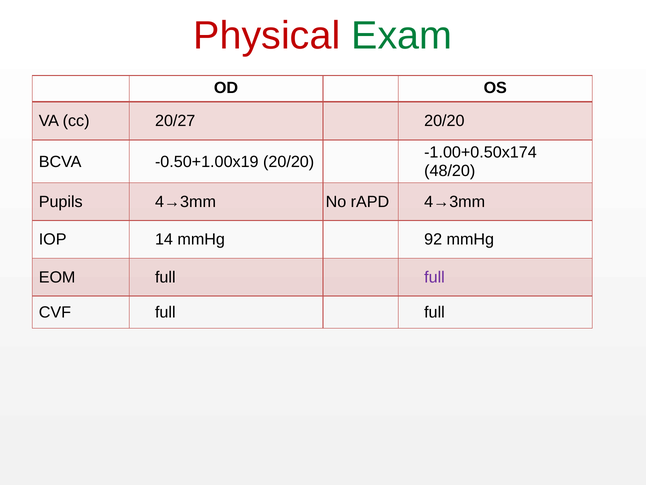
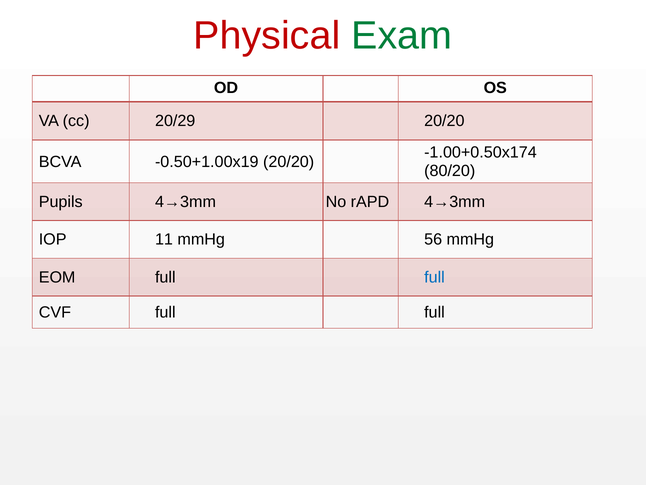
20/27: 20/27 -> 20/29
48/20: 48/20 -> 80/20
14: 14 -> 11
92: 92 -> 56
full at (434, 277) colour: purple -> blue
